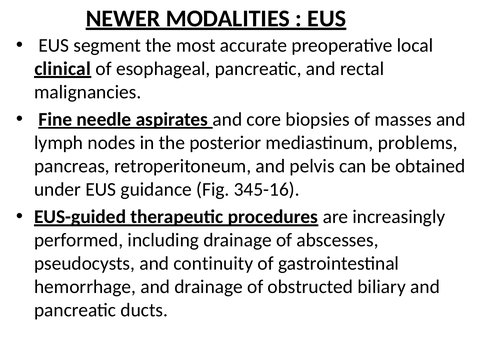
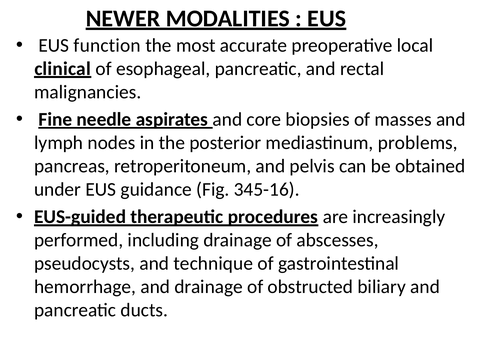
segment: segment -> function
continuity: continuity -> technique
